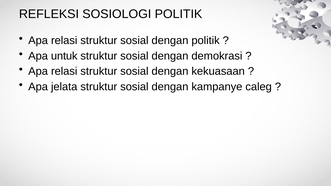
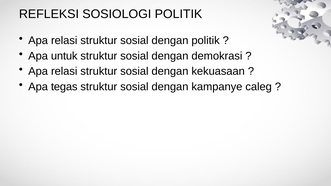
jelata: jelata -> tegas
